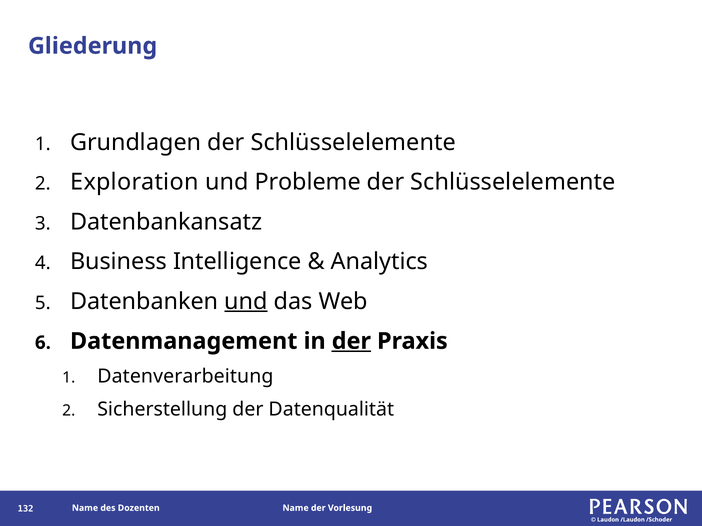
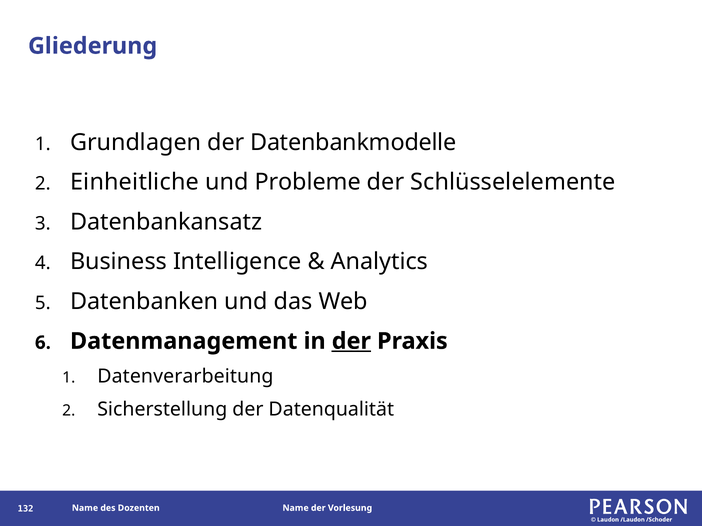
Grundlagen der Schlüsselelemente: Schlüsselelemente -> Datenbankmodelle
Exploration: Exploration -> Einheitliche
und at (246, 302) underline: present -> none
